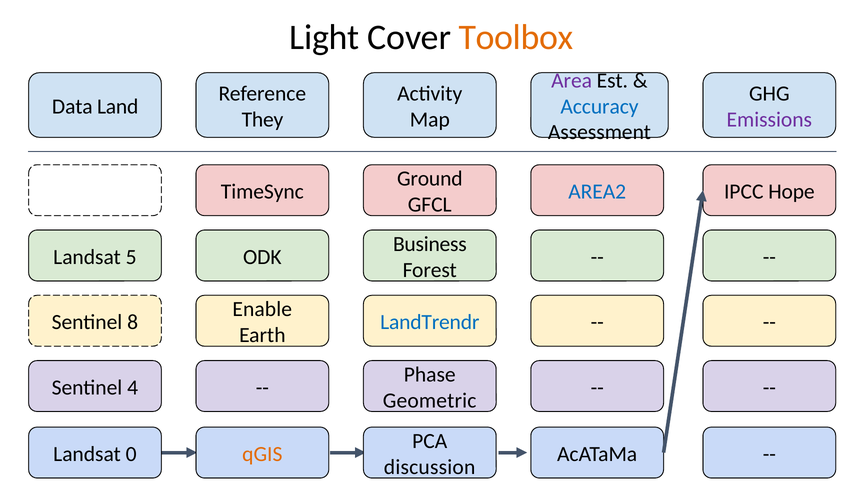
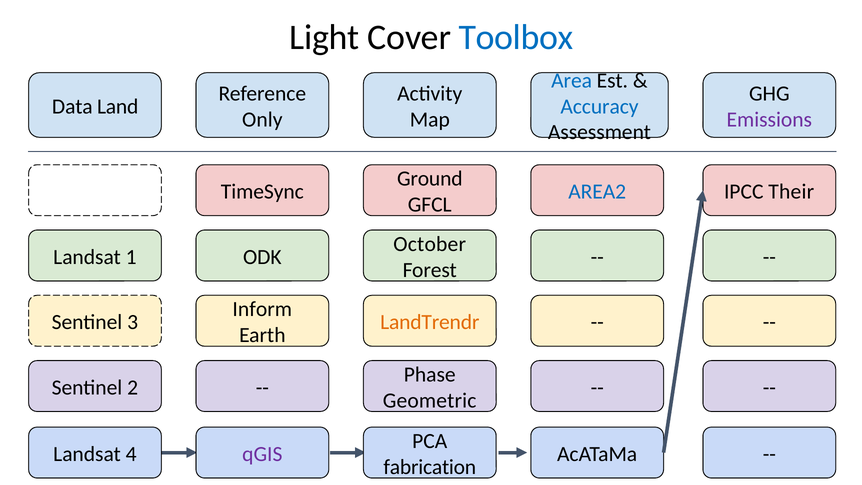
Toolbox colour: orange -> blue
Area colour: purple -> blue
They: They -> Only
Hope: Hope -> Their
Business: Business -> October
5: 5 -> 1
Enable: Enable -> Inform
8: 8 -> 3
LandTrendr colour: blue -> orange
4: 4 -> 2
0: 0 -> 4
qGIS colour: orange -> purple
discussion: discussion -> fabrication
